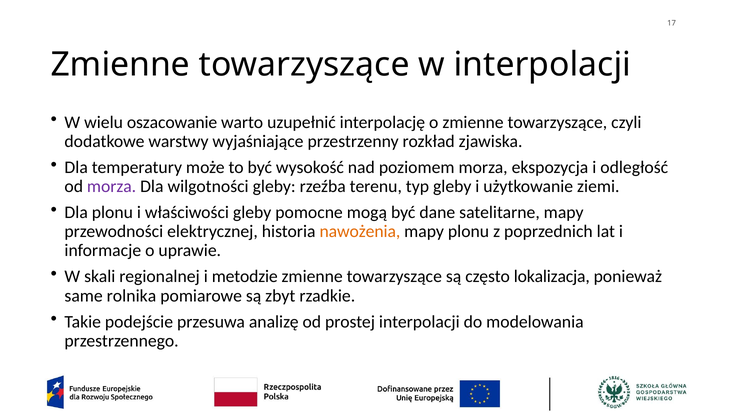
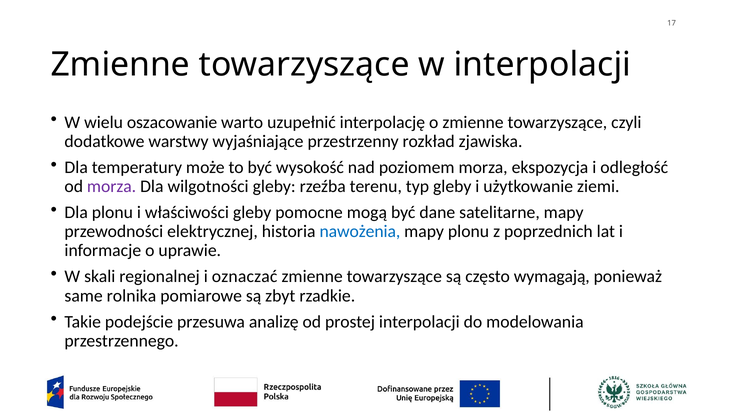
nawożenia colour: orange -> blue
metodzie: metodzie -> oznaczać
lokalizacja: lokalizacja -> wymagają
